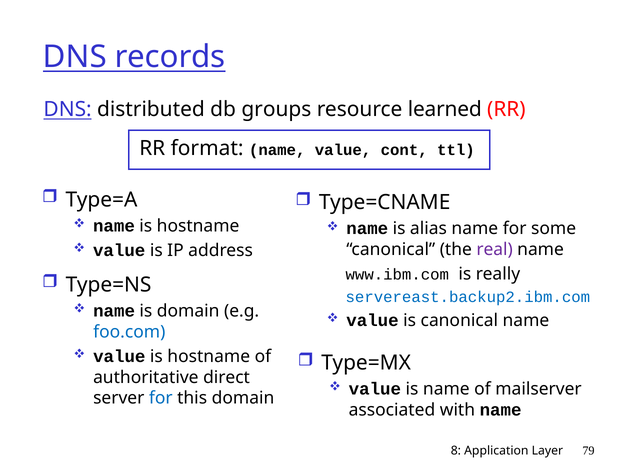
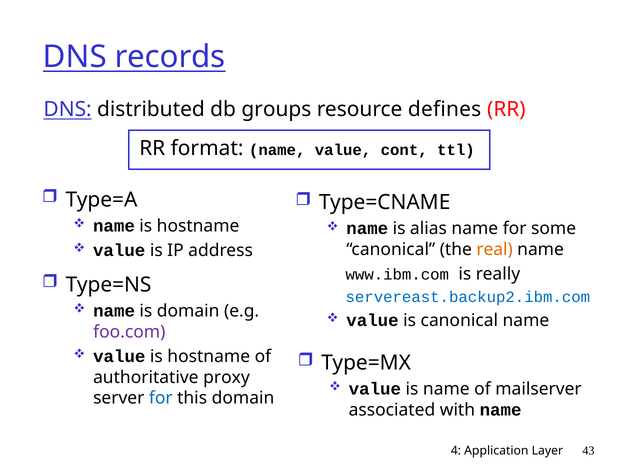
learned: learned -> defines
real colour: purple -> orange
foo.com colour: blue -> purple
direct: direct -> proxy
8: 8 -> 4
79: 79 -> 43
